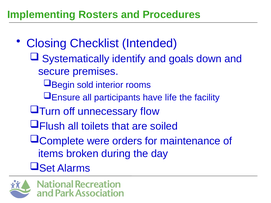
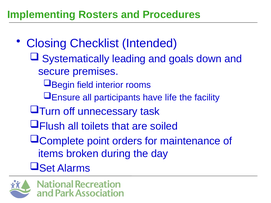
identify: identify -> leading
sold: sold -> field
flow: flow -> task
were: were -> point
